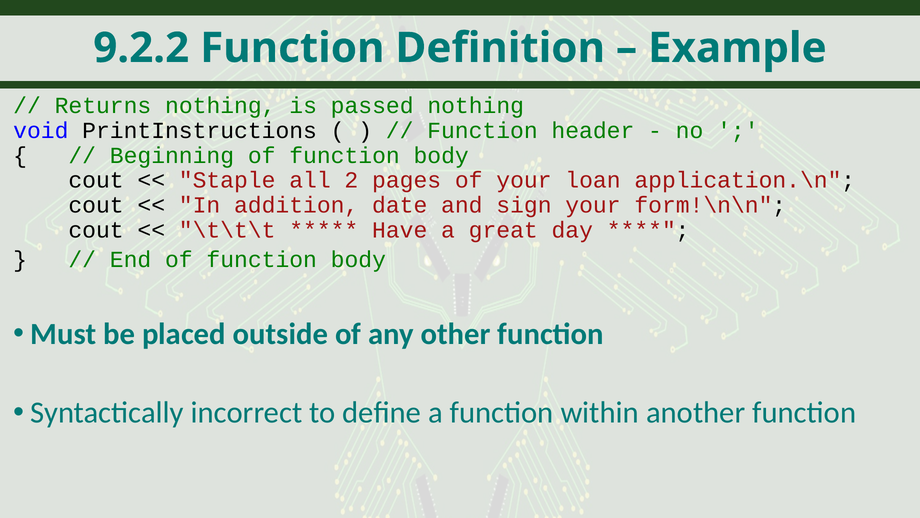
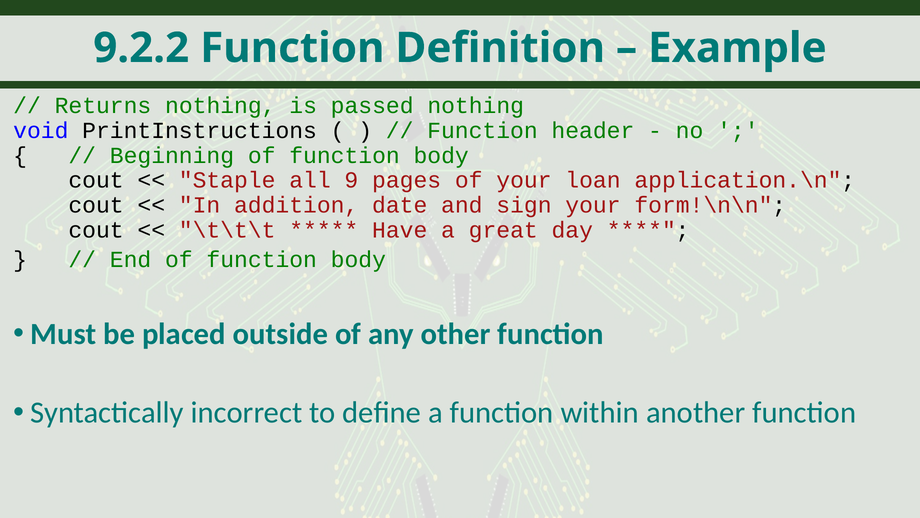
2: 2 -> 9
